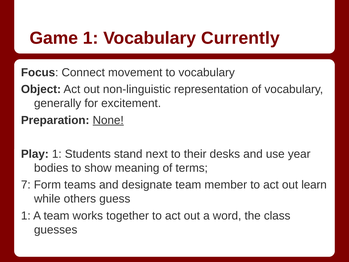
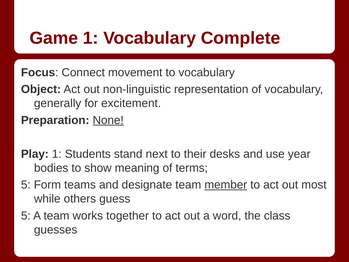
Currently: Currently -> Complete
7 at (26, 185): 7 -> 5
member underline: none -> present
learn: learn -> most
1 at (26, 215): 1 -> 5
